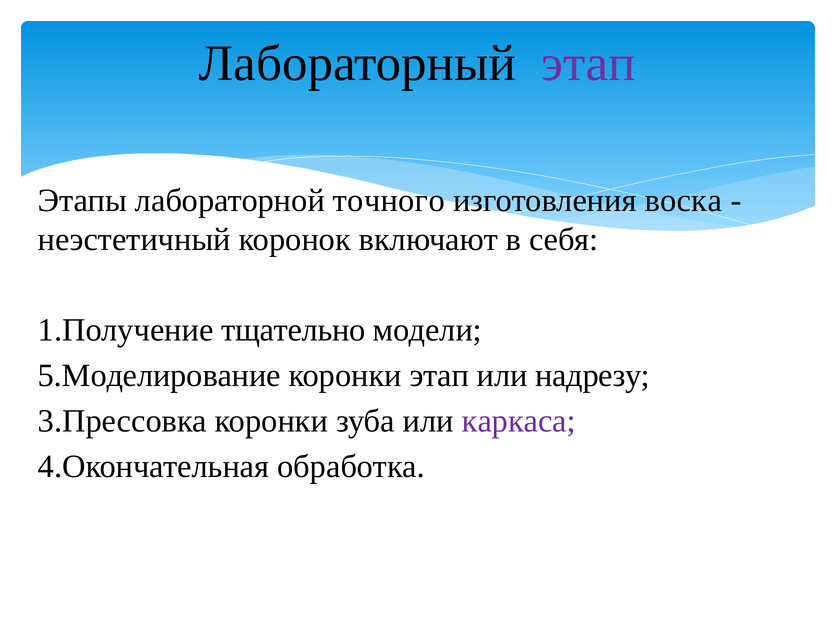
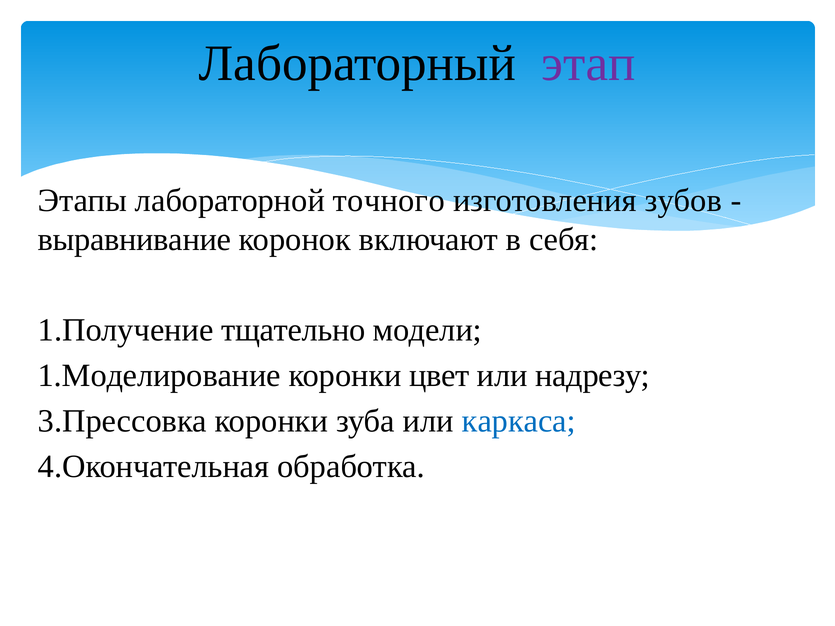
воска: воска -> зубов
неэстетичный: неэстетичный -> выравнивание
5.Моделирование: 5.Моделирование -> 1.Моделирование
коронки этап: этап -> цвет
каркаса colour: purple -> blue
